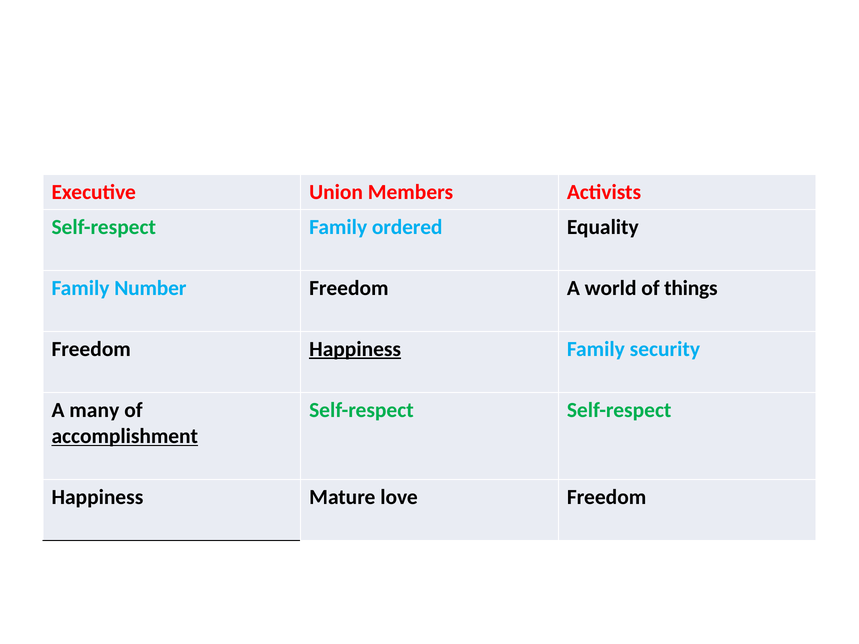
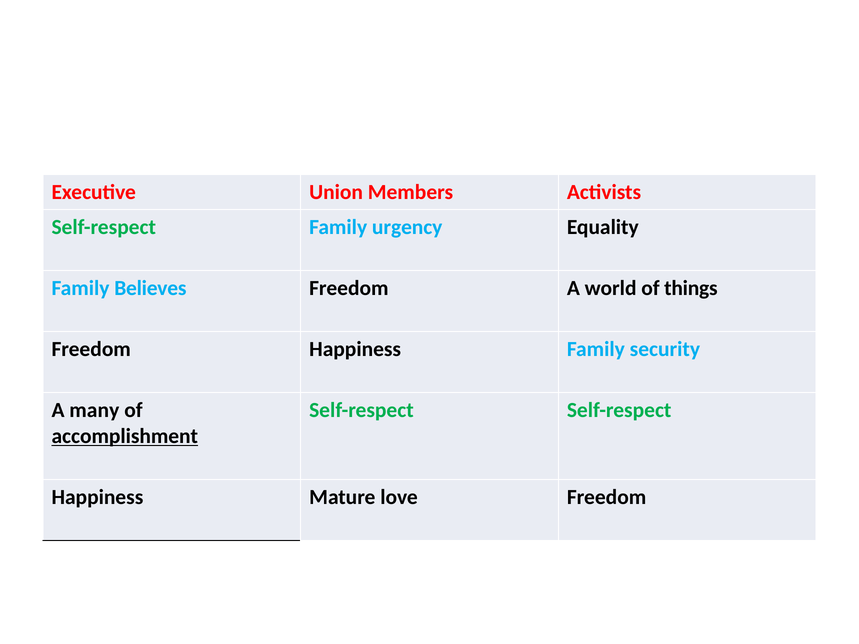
ordered: ordered -> urgency
Number: Number -> Believes
Happiness at (355, 349) underline: present -> none
